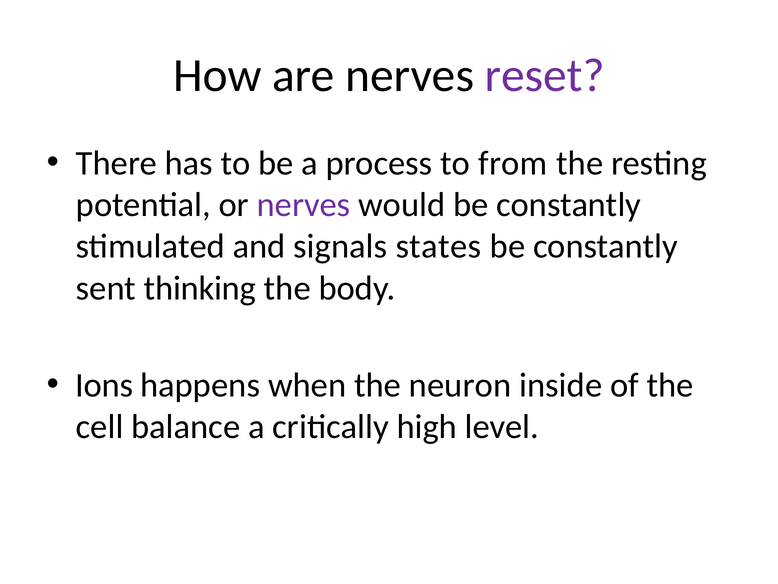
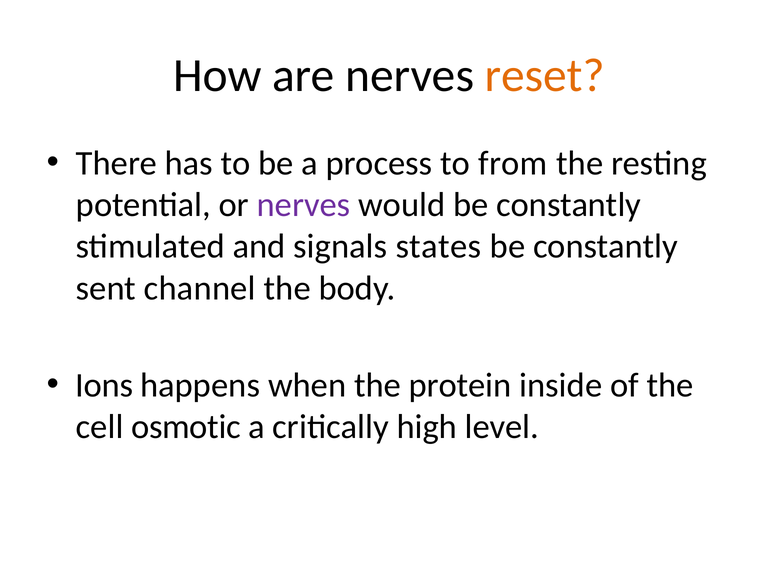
reset colour: purple -> orange
thinking: thinking -> channel
neuron: neuron -> protein
balance: balance -> osmotic
